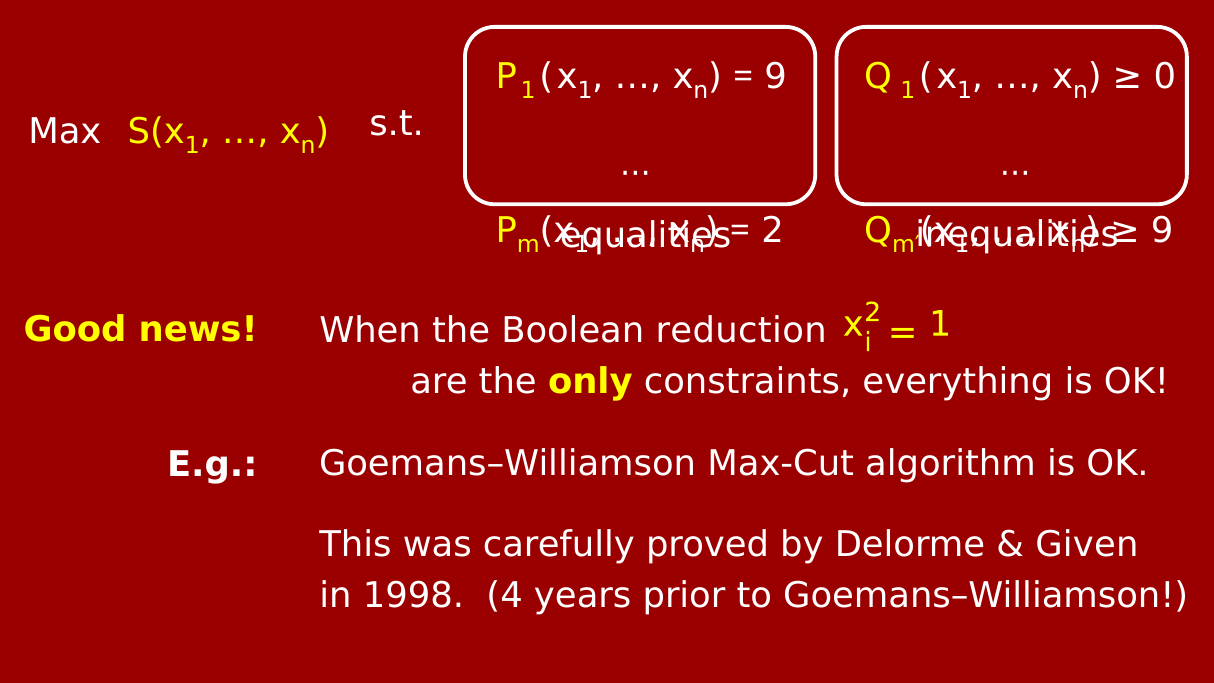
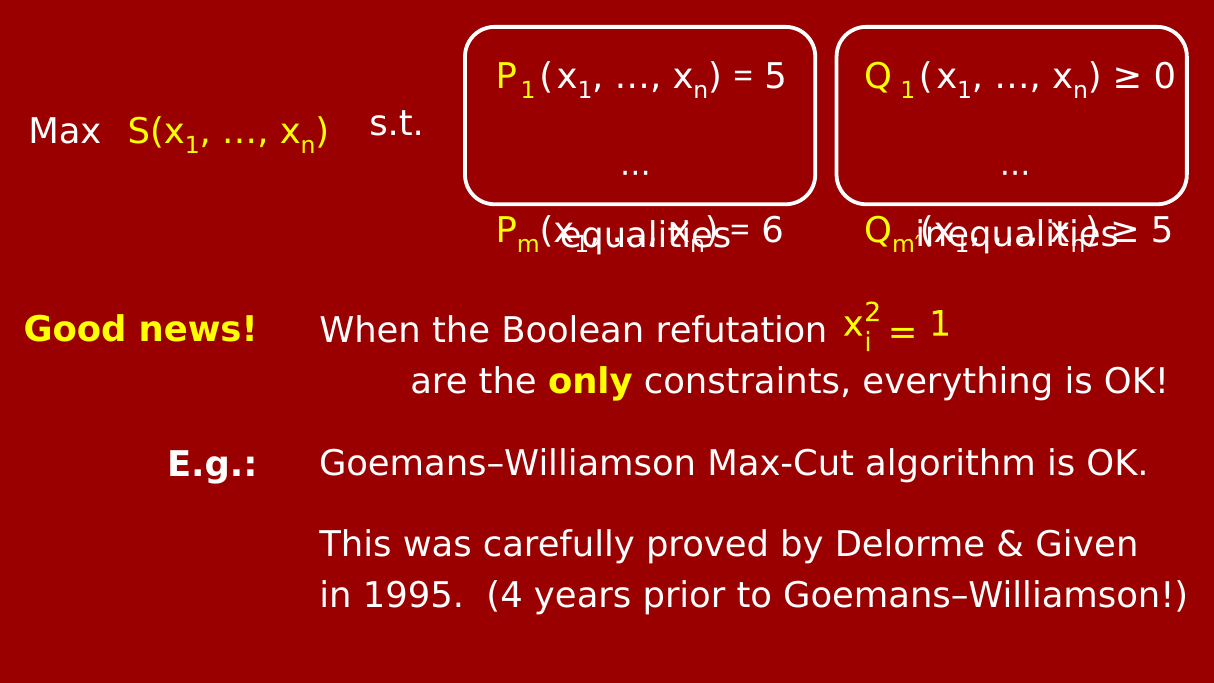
9 at (776, 77): 9 -> 5
2: 2 -> 6
9 at (1162, 231): 9 -> 5
reduction: reduction -> refutation
1998: 1998 -> 1995
